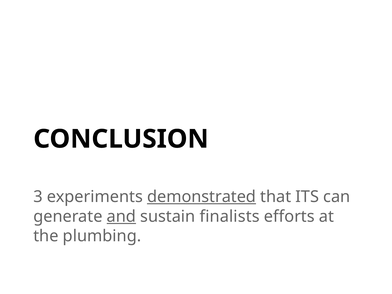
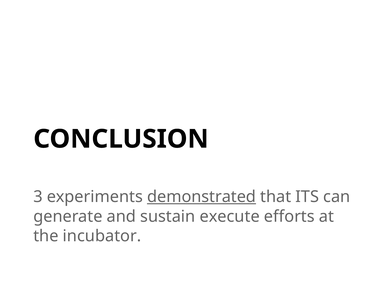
and underline: present -> none
finalists: finalists -> execute
plumbing: plumbing -> incubator
